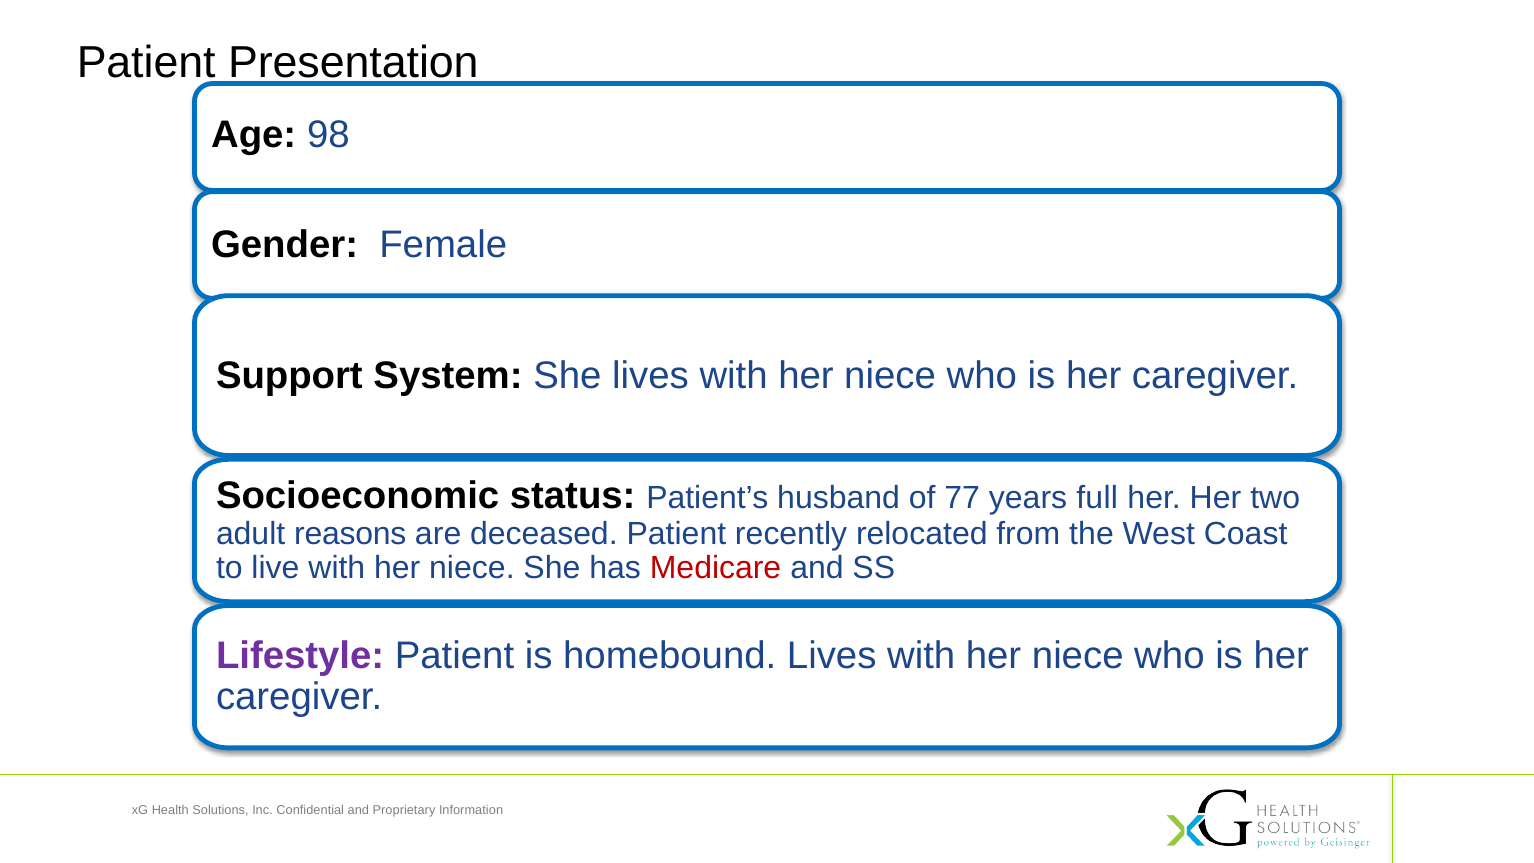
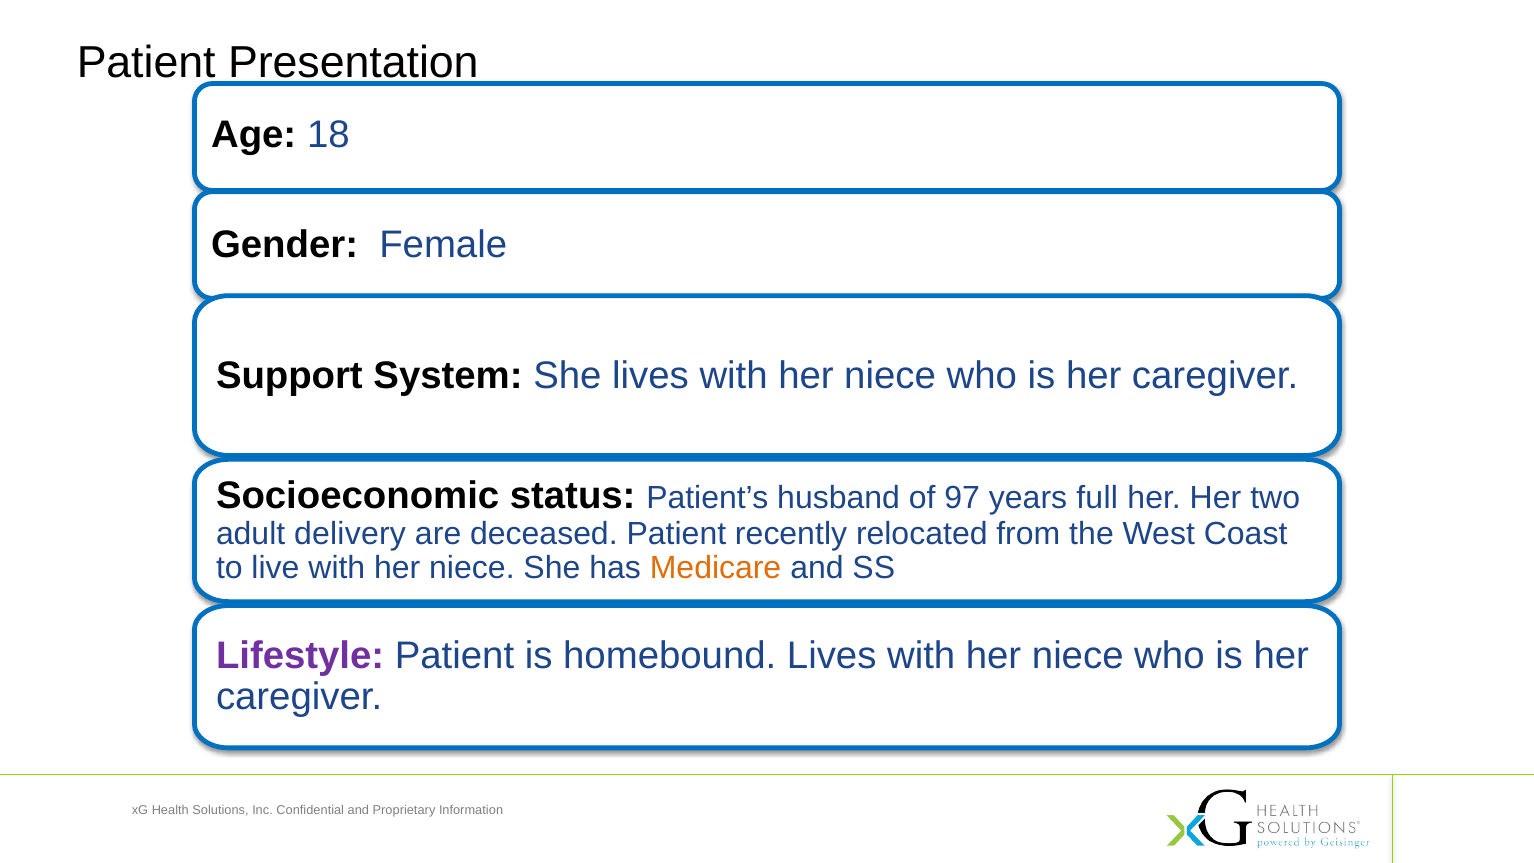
98: 98 -> 18
77: 77 -> 97
reasons: reasons -> delivery
Medicare colour: red -> orange
